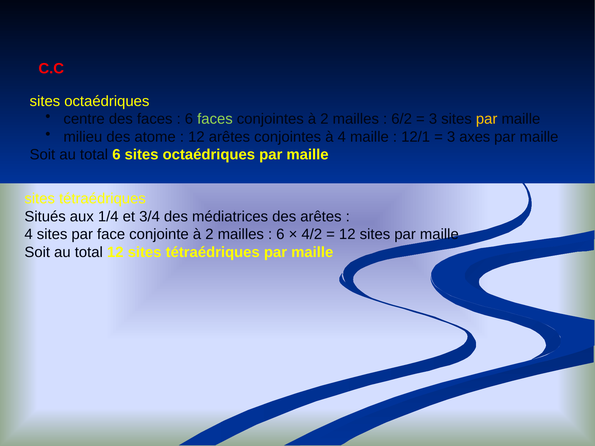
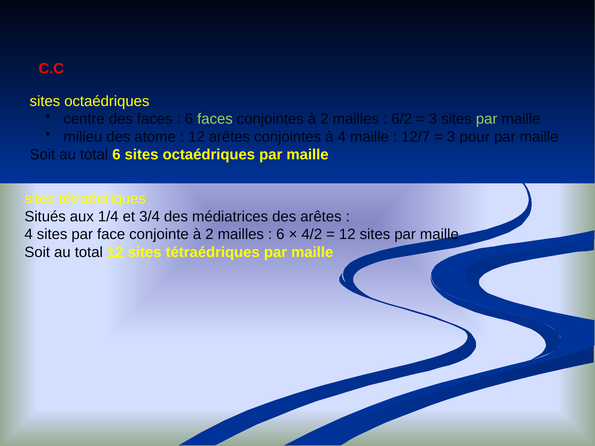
par at (487, 119) colour: yellow -> light green
12/1: 12/1 -> 12/7
axes: axes -> pour
